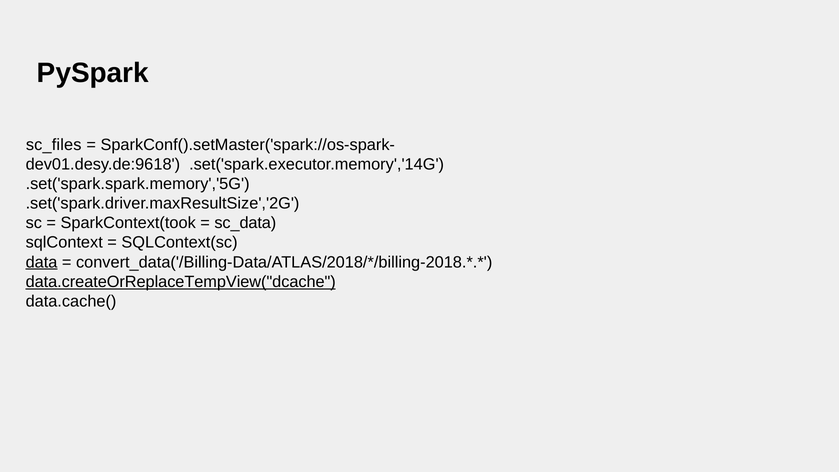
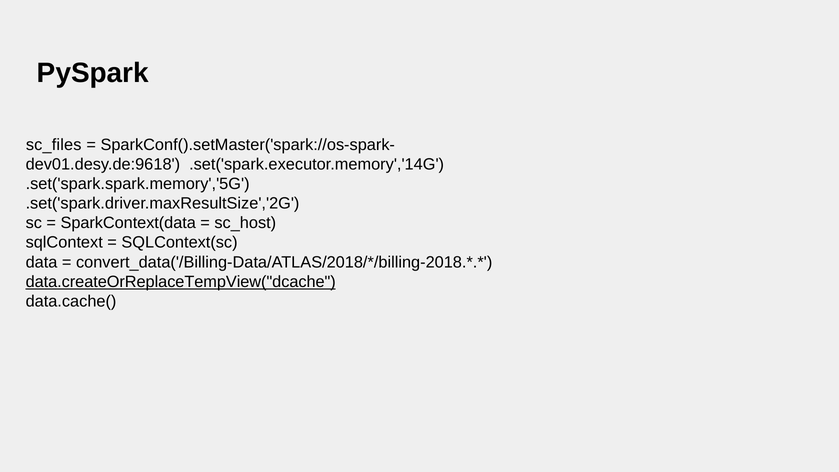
SparkContext(took: SparkContext(took -> SparkContext(data
sc_data: sc_data -> sc_host
data underline: present -> none
